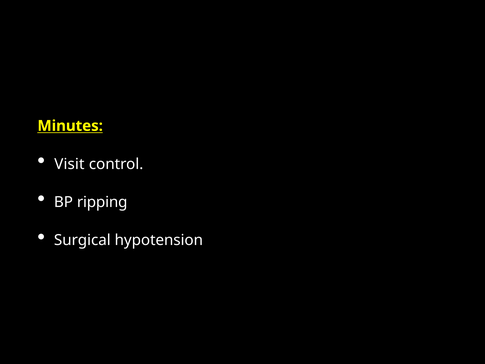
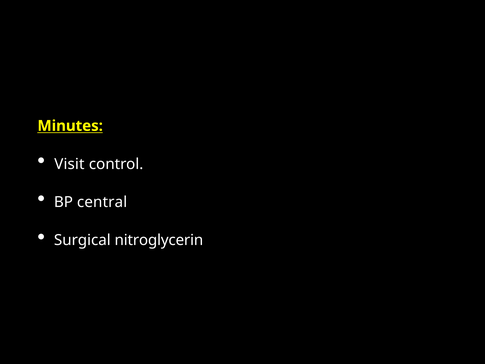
ripping: ripping -> central
hypotension: hypotension -> nitroglycerin
